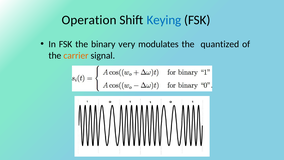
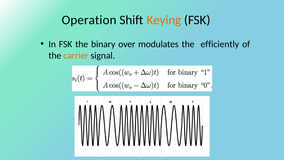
Keying colour: blue -> orange
very: very -> over
quantized: quantized -> efficiently
